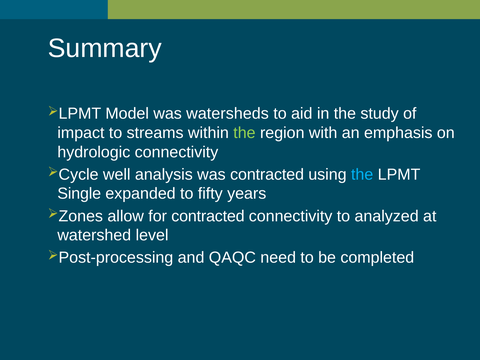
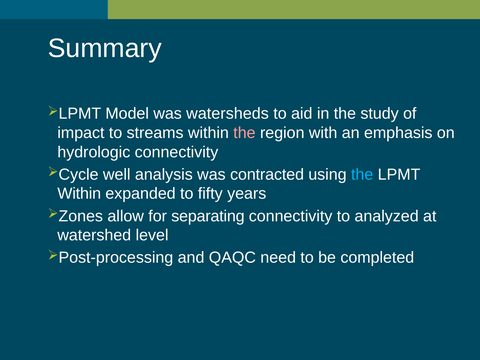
the at (244, 133) colour: light green -> pink
Single at (79, 194): Single -> Within
for contracted: contracted -> separating
